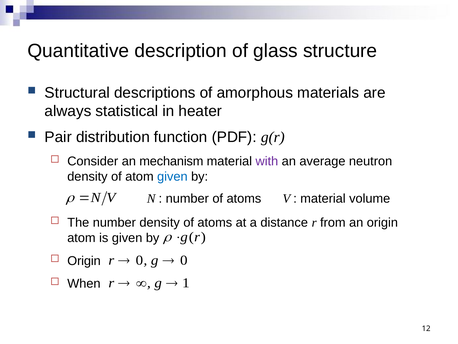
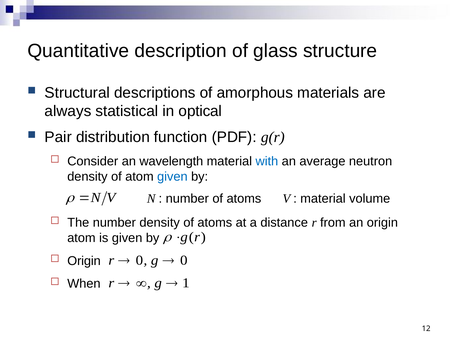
heater: heater -> optical
mechanism: mechanism -> wavelength
with colour: purple -> blue
